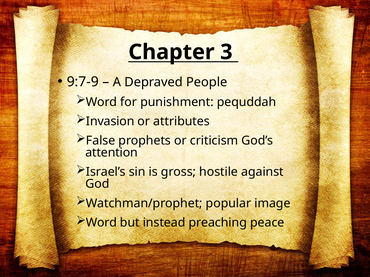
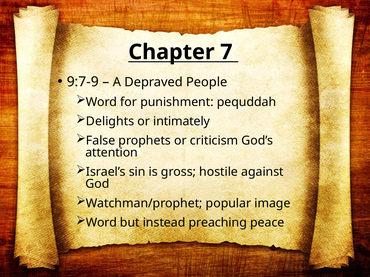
3: 3 -> 7
Invasion: Invasion -> Delights
attributes: attributes -> intimately
